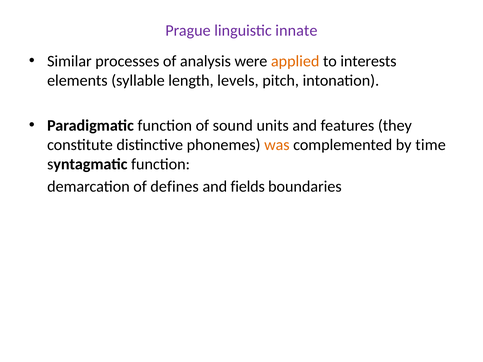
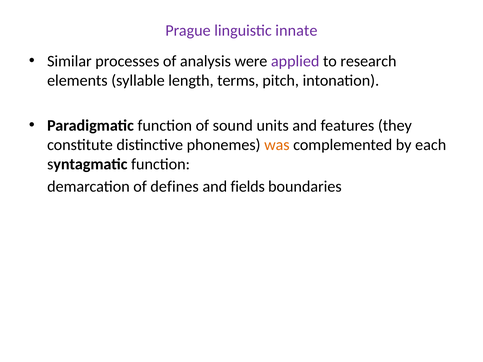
applied colour: orange -> purple
interests: interests -> research
levels: levels -> terms
time: time -> each
